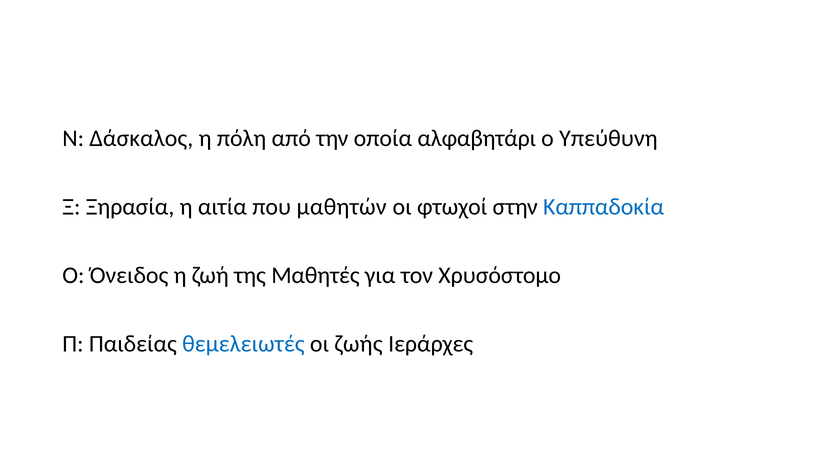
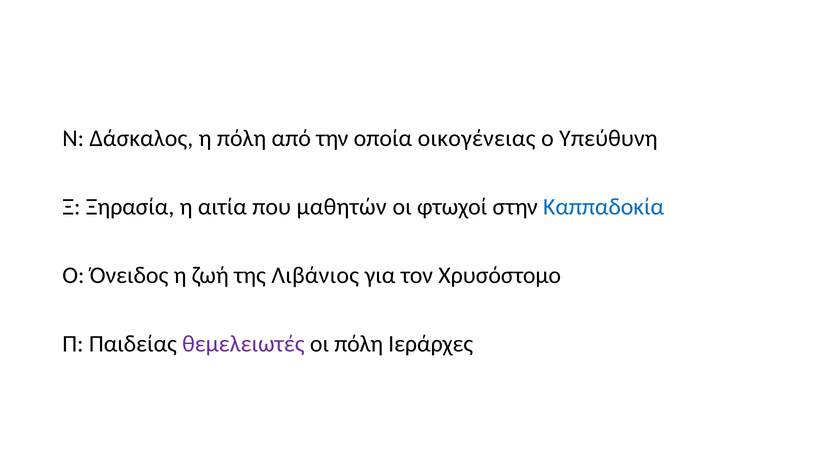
αλφαβητάρι: αλφαβητάρι -> οικογένειας
Μαθητές: Μαθητές -> Λιβάνιος
θεμελειωτές colour: blue -> purple
οι ζωής: ζωής -> πόλη
